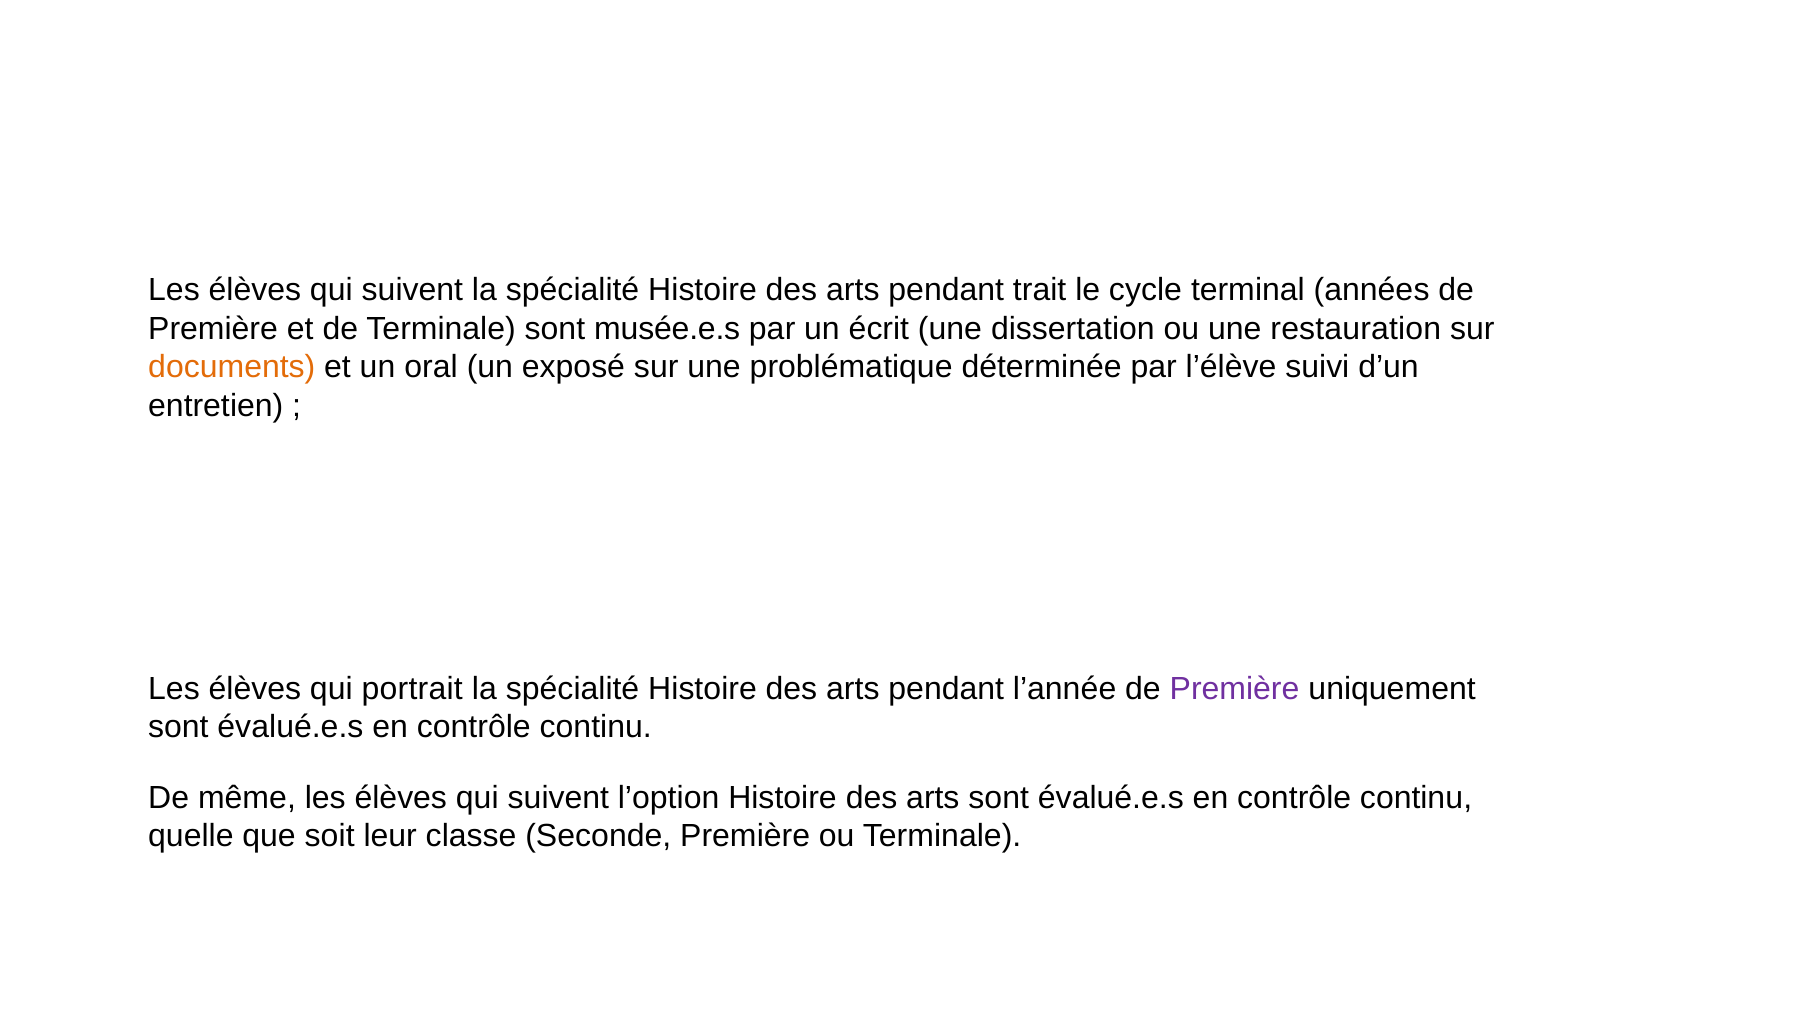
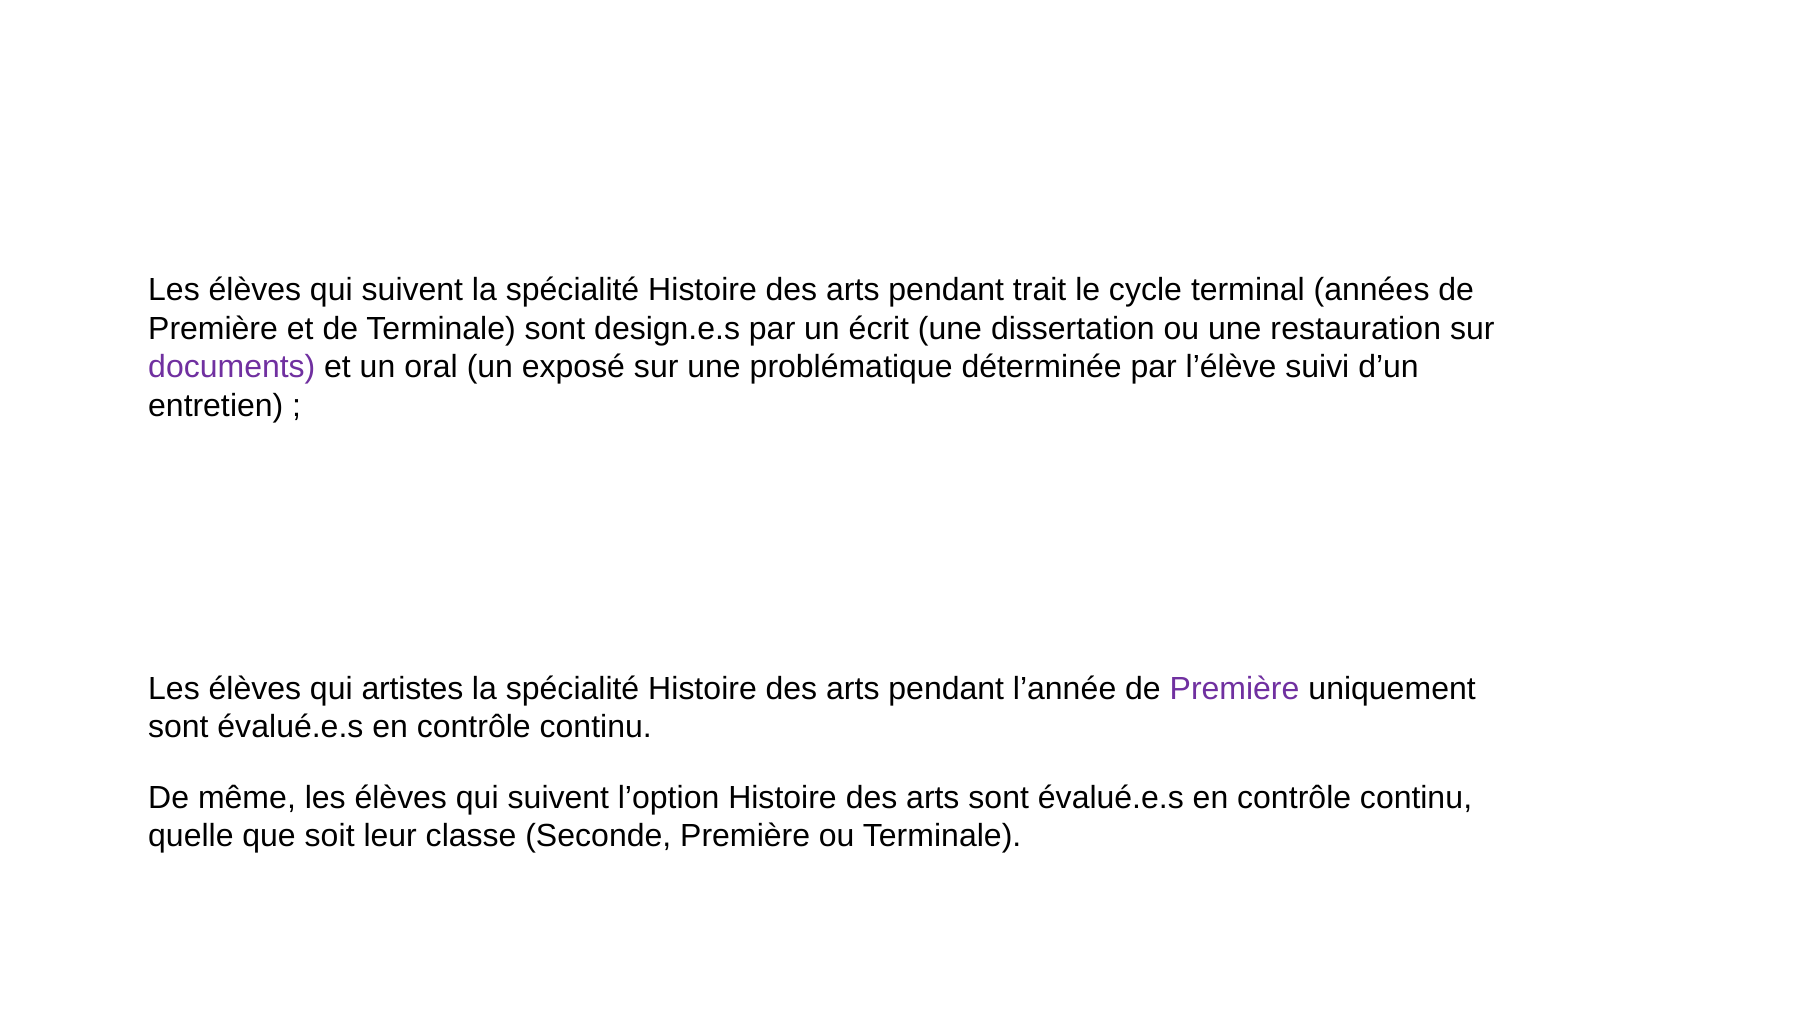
musée.e.s: musée.e.s -> design.e.s
documents colour: orange -> purple
portrait: portrait -> artistes
